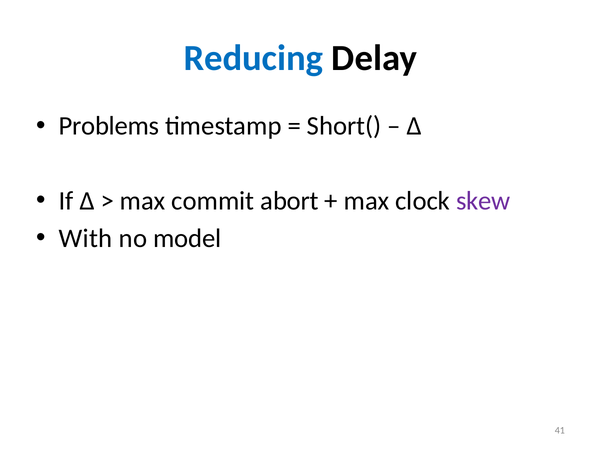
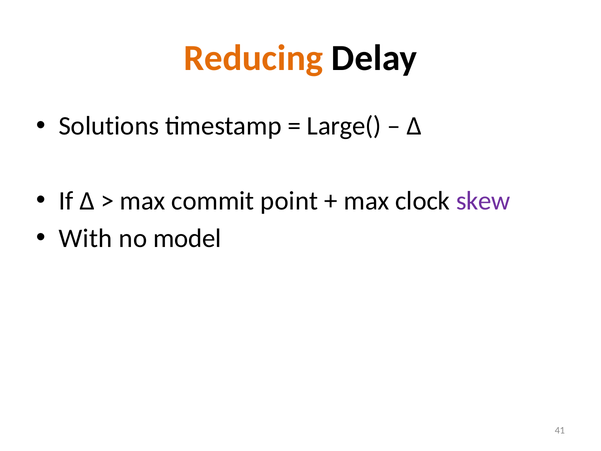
Reducing colour: blue -> orange
Problems: Problems -> Solutions
Short(: Short( -> Large(
abort: abort -> point
